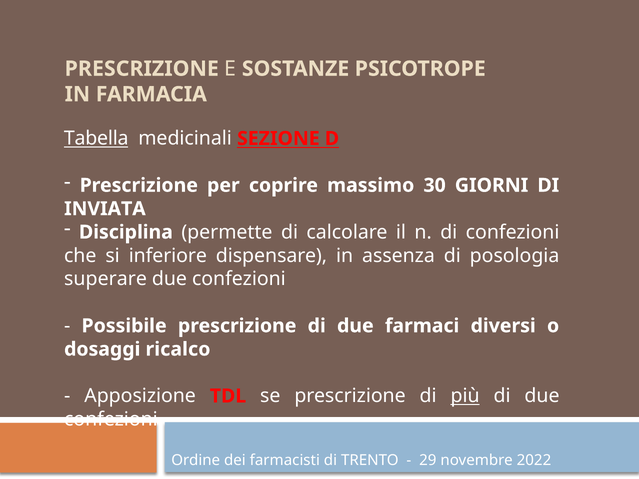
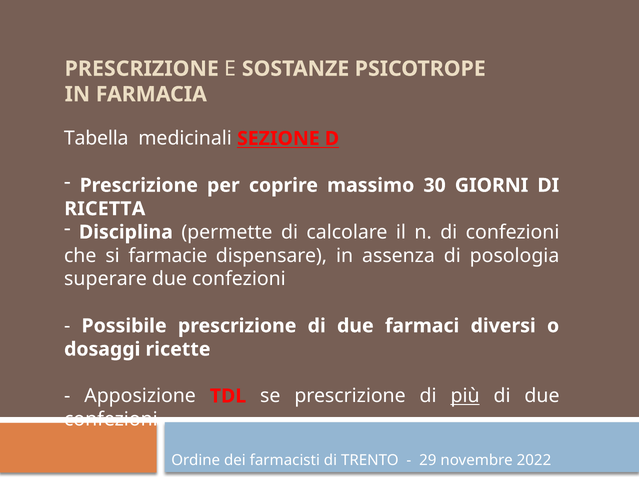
Tabella underline: present -> none
INVIATA: INVIATA -> RICETTA
inferiore: inferiore -> farmacie
ricalco: ricalco -> ricette
